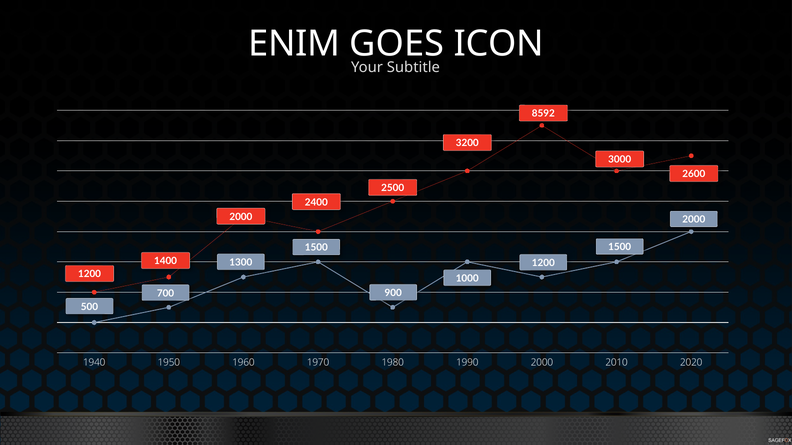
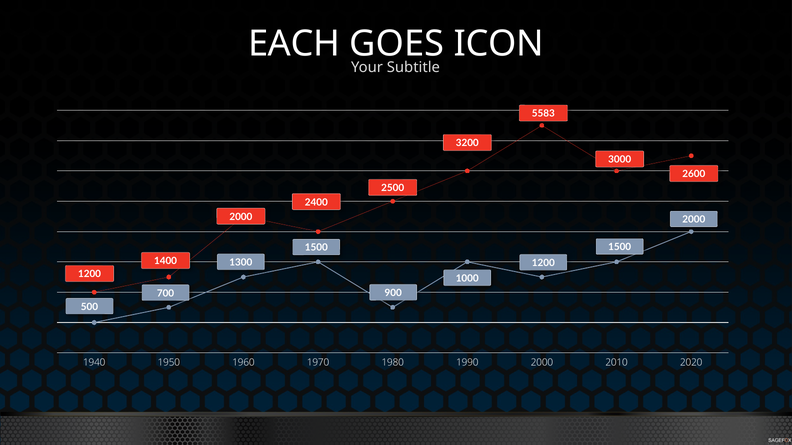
ENIM: ENIM -> EACH
8592: 8592 -> 5583
